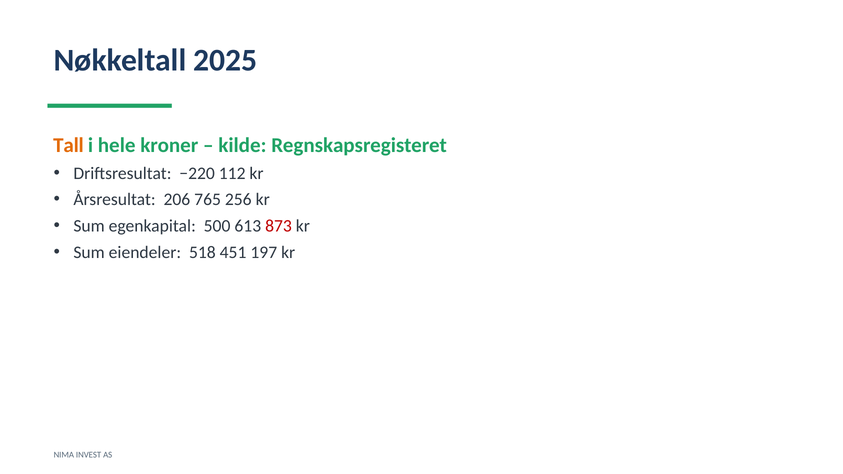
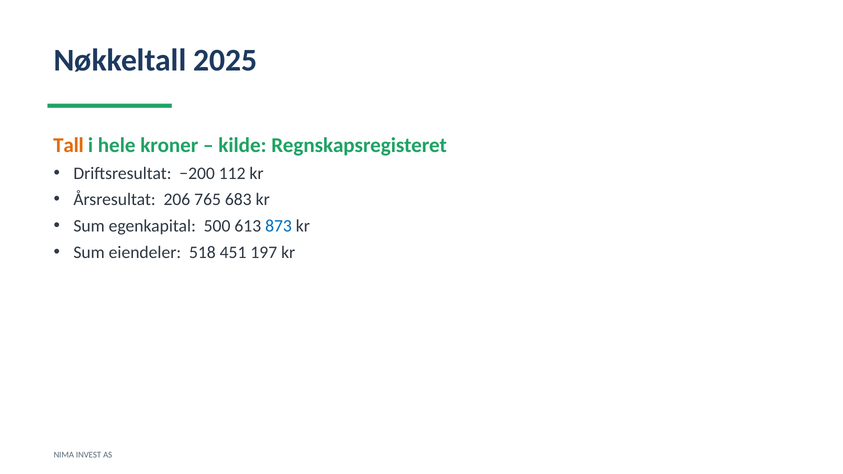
−220: −220 -> −200
256: 256 -> 683
873 colour: red -> blue
